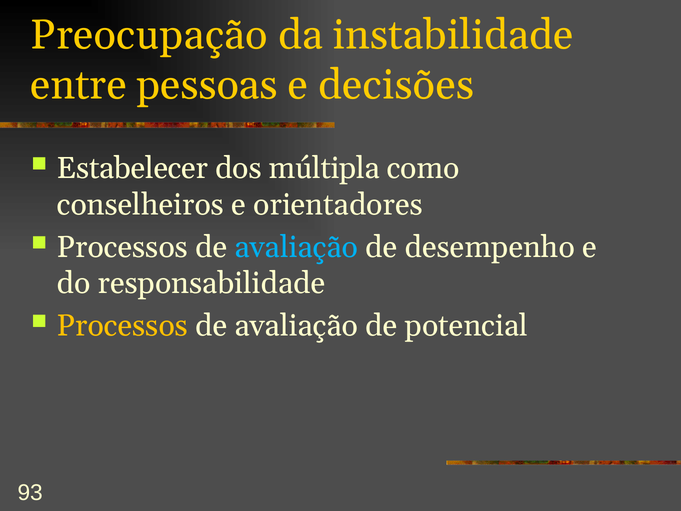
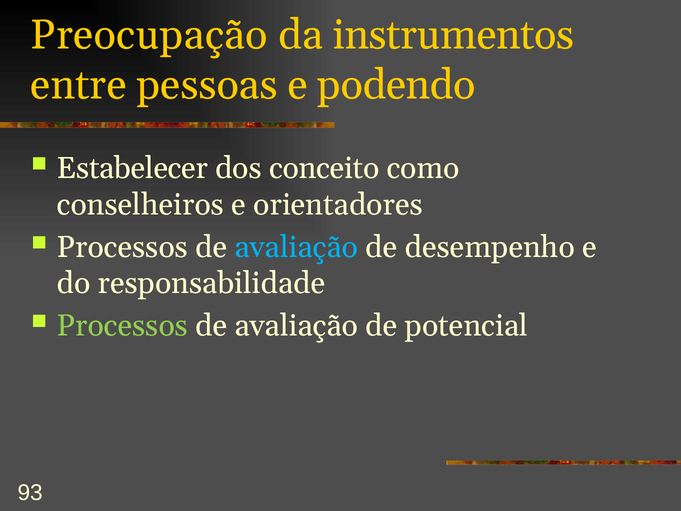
instabilidade: instabilidade -> instrumentos
decisões: decisões -> podendo
múltipla: múltipla -> conceito
Processos at (122, 326) colour: yellow -> light green
